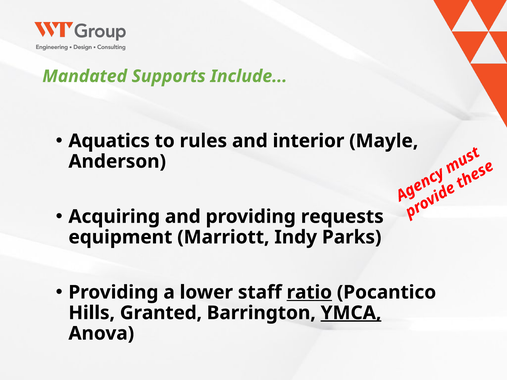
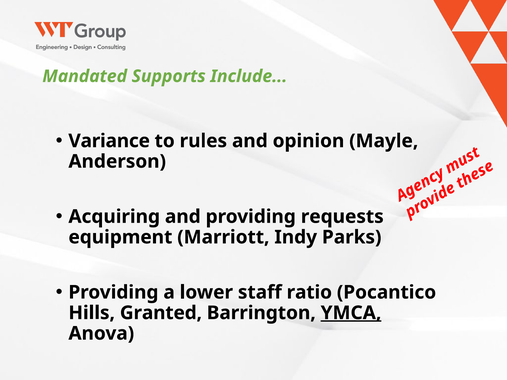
Aquatics: Aquatics -> Variance
interior: interior -> opinion
ratio underline: present -> none
